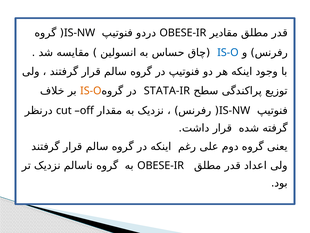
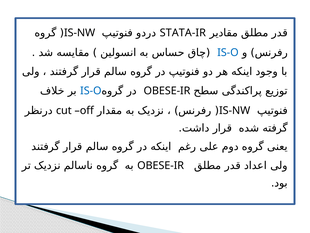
OBESE-IR at (183, 33): OBESE-IR -> STATA-IR
IS-O at (91, 91) colour: orange -> blue
STATA-IR at (167, 91): STATA-IR -> OBESE-IR
